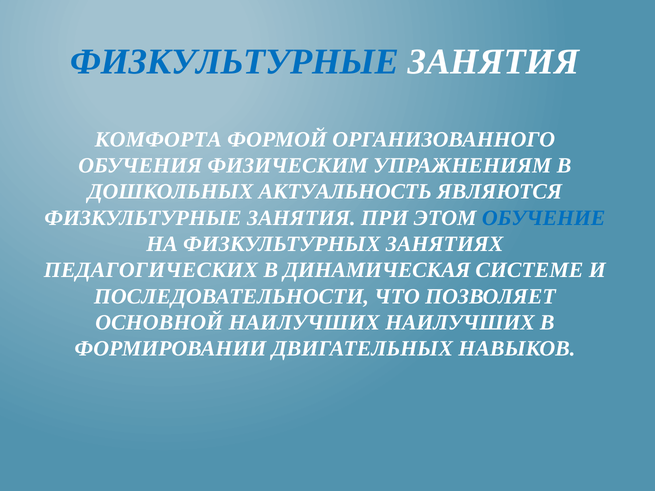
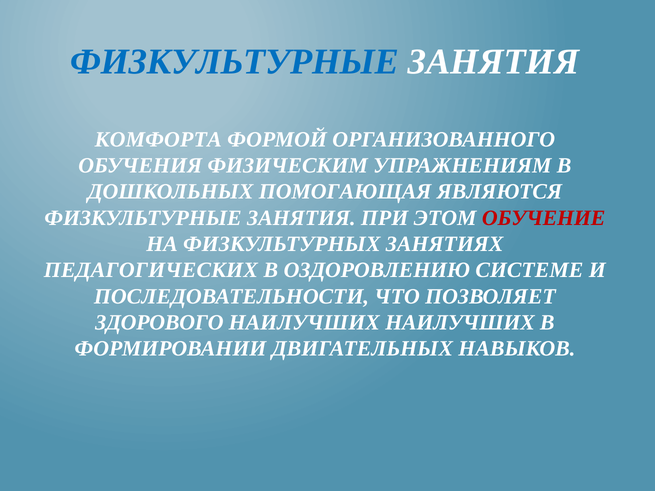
АКТУАЛЬНОСТЬ: АКТУАЛЬНОСТЬ -> ПОМОГАЮЩАЯ
ОБУЧЕНИЕ colour: blue -> red
ДИНАМИЧЕСКАЯ: ДИНАМИЧЕСКАЯ -> ОЗДОРОВЛЕНИЮ
ОСНОВНОЙ: ОСНОВНОЙ -> ЗДОРОВОГО
